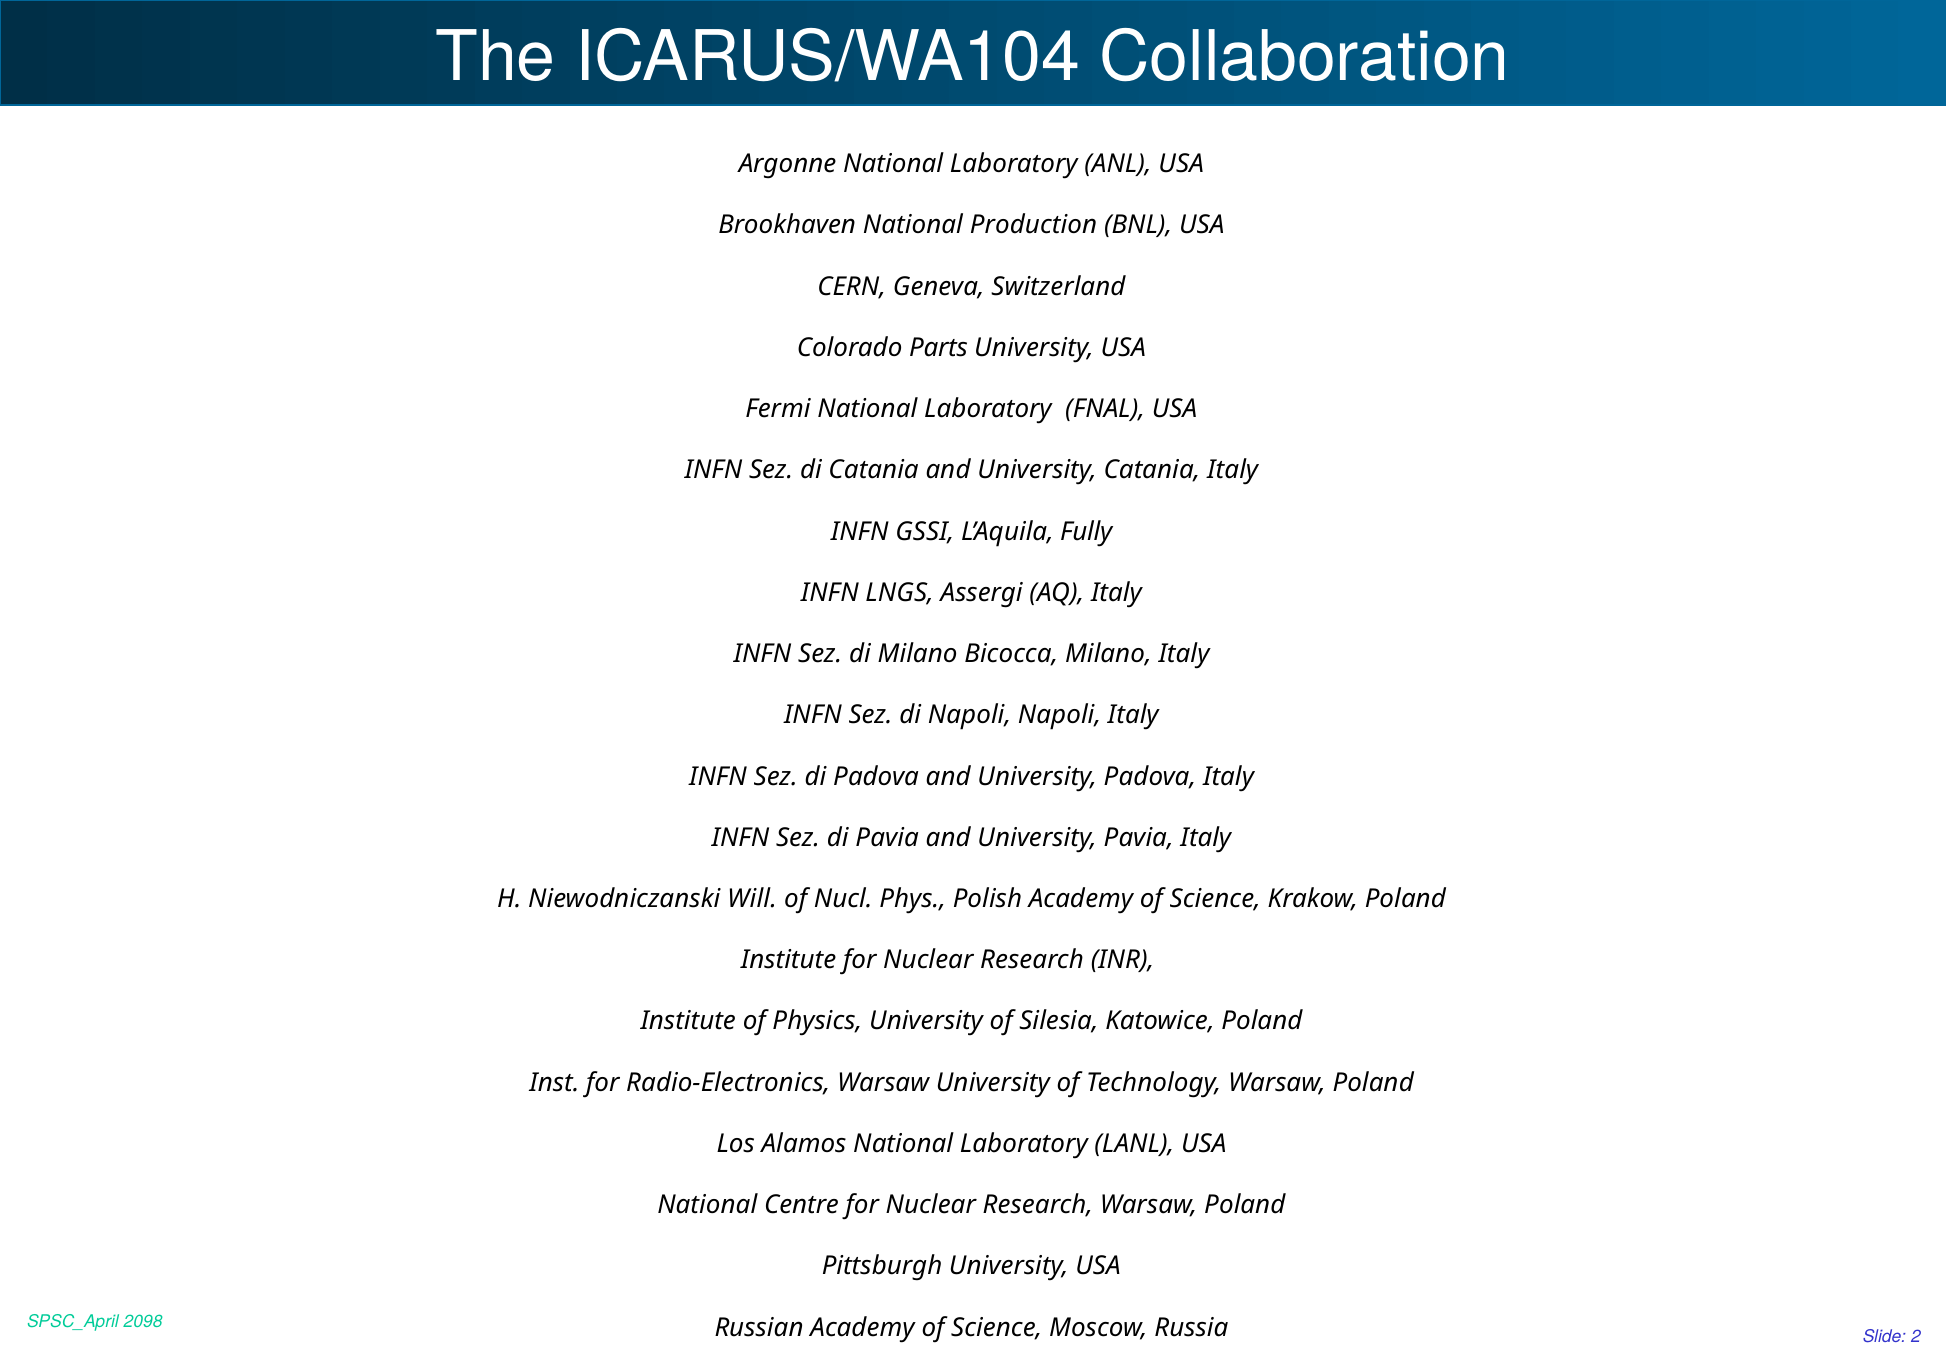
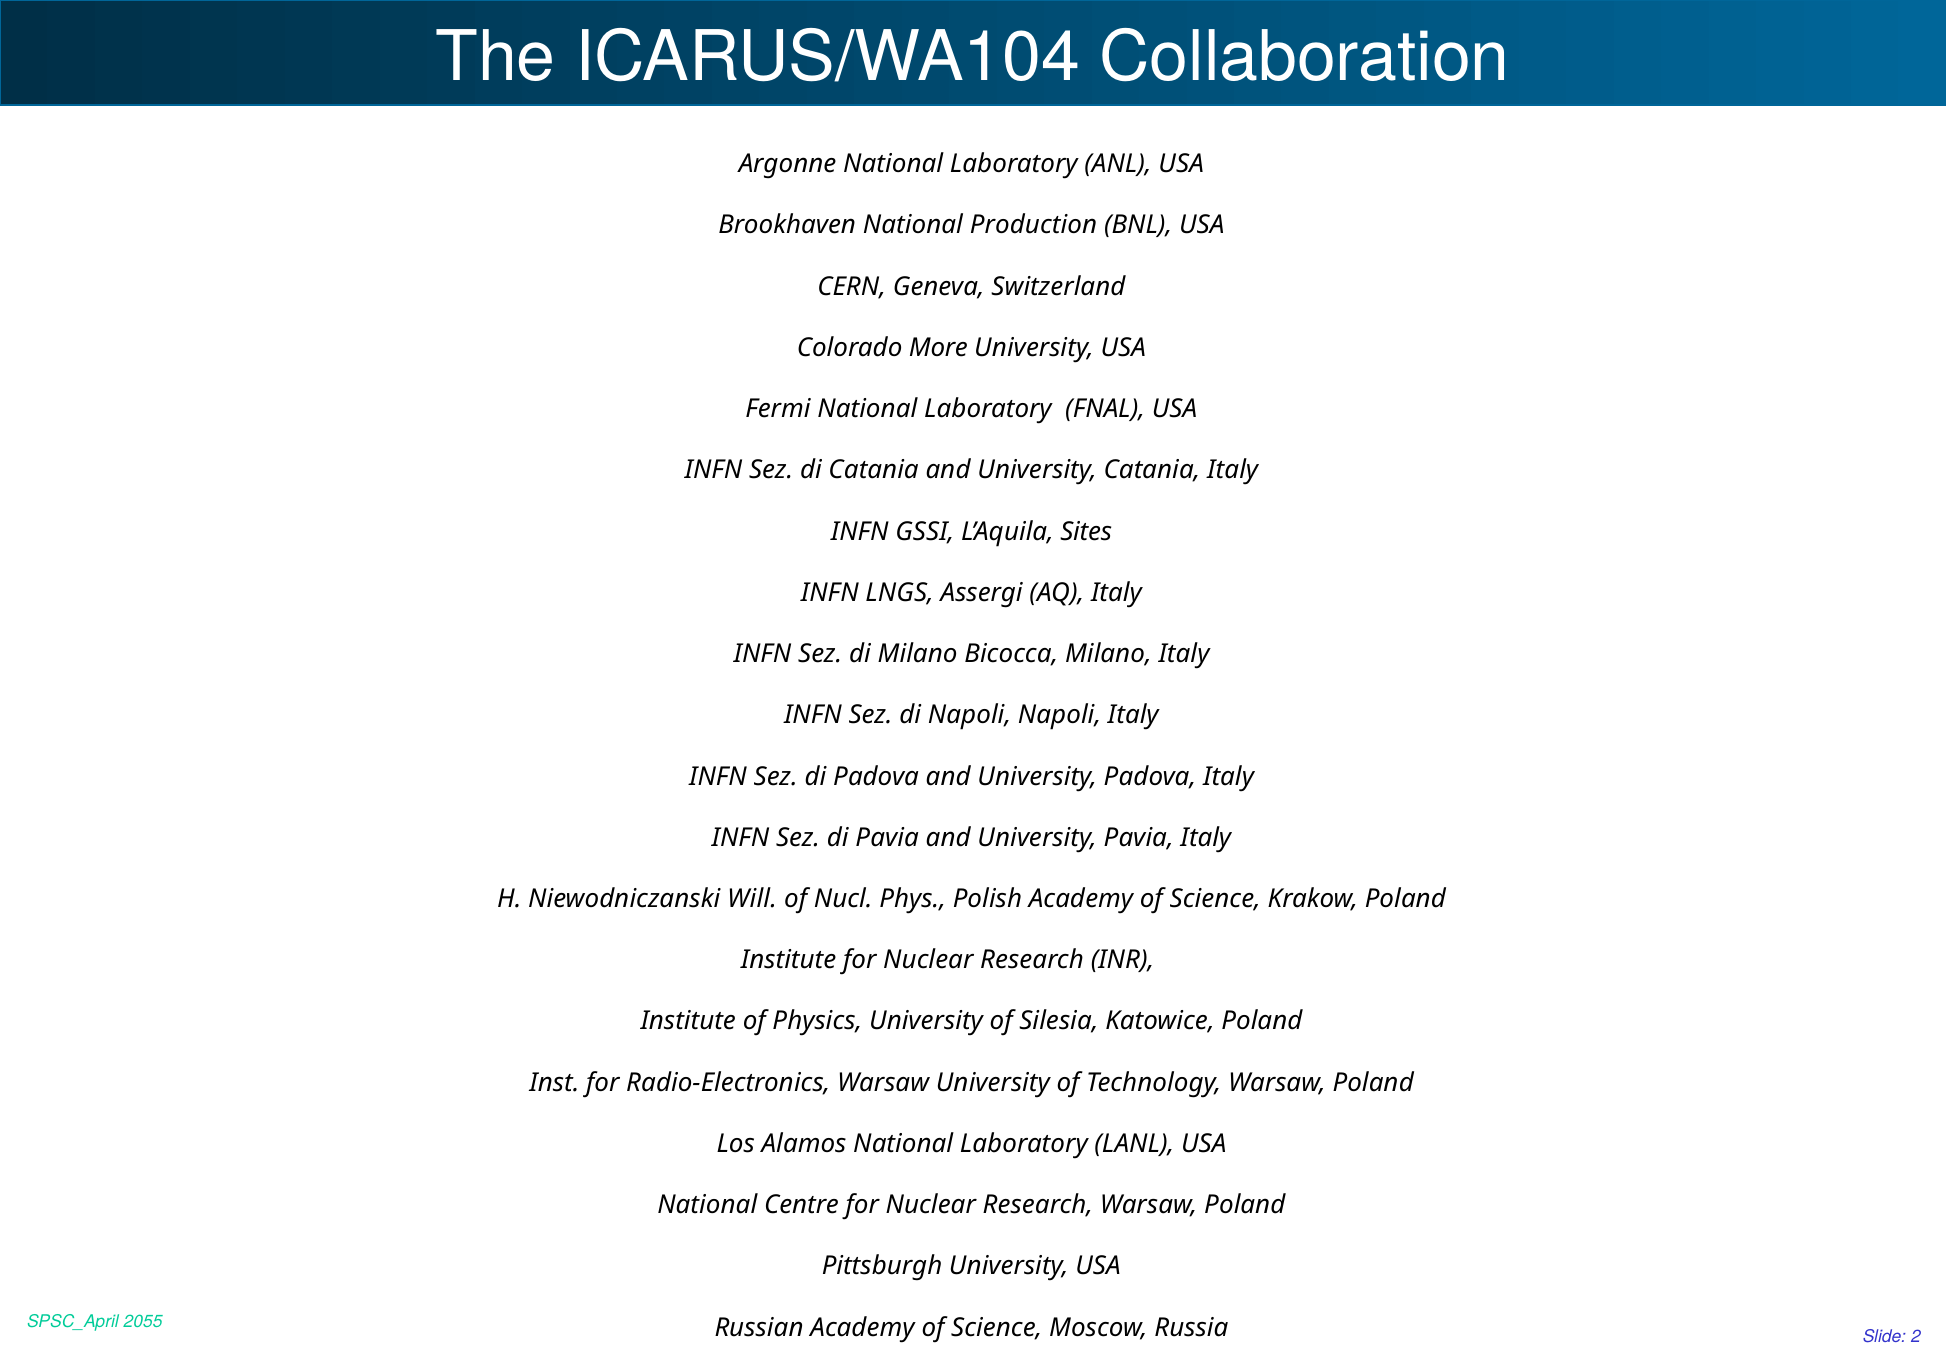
Parts: Parts -> More
Fully: Fully -> Sites
2098: 2098 -> 2055
